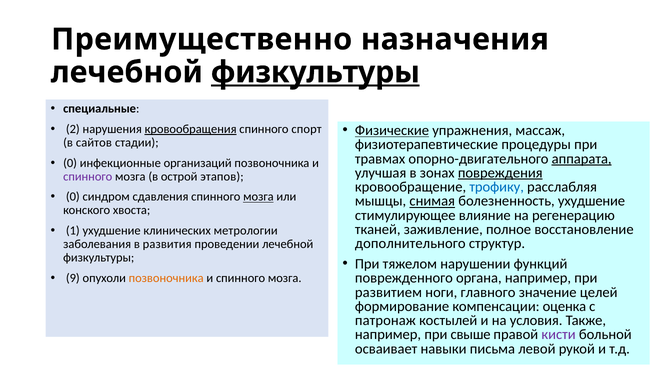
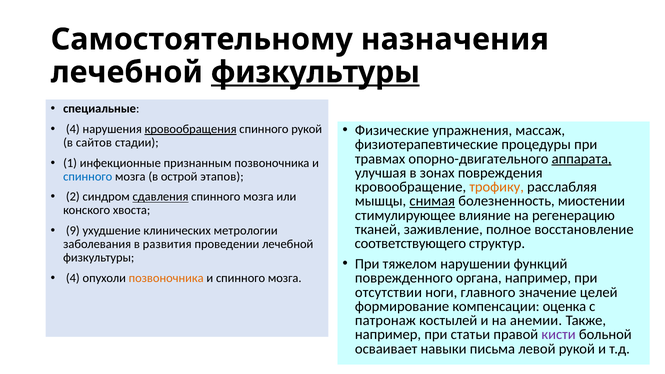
Преимущественно: Преимущественно -> Самостоятельному
2 at (73, 129): 2 -> 4
спинного спорт: спорт -> рукой
Физические underline: present -> none
0 at (70, 163): 0 -> 1
организаций: организаций -> признанным
повреждения underline: present -> none
спинного at (88, 176) colour: purple -> blue
трофику colour: blue -> orange
0 at (73, 197): 0 -> 2
сдавления underline: none -> present
мозга at (258, 197) underline: present -> none
болезненность ухудшение: ухудшение -> миостении
1: 1 -> 9
дополнительного: дополнительного -> соответствующего
9 at (73, 278): 9 -> 4
развитием: развитием -> отсутствии
условия: условия -> анемии
свыше: свыше -> статьи
